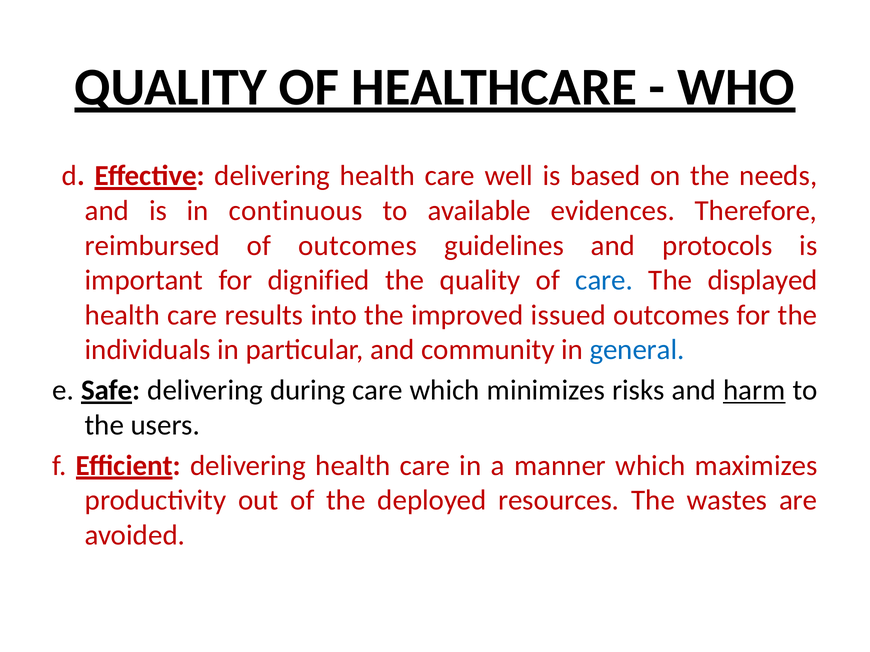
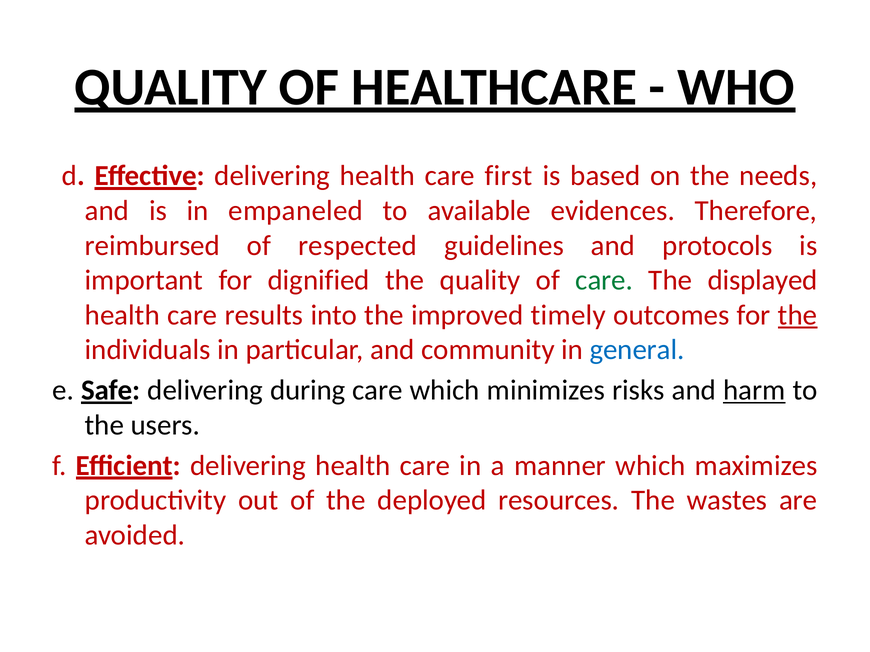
well: well -> first
continuous: continuous -> empaneled
of outcomes: outcomes -> respected
care at (604, 280) colour: blue -> green
issued: issued -> timely
the at (798, 315) underline: none -> present
